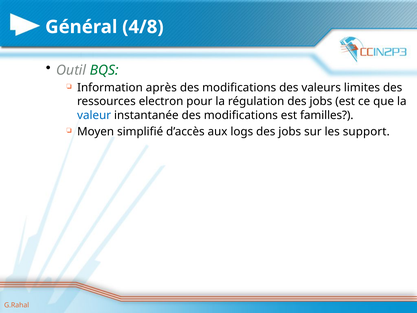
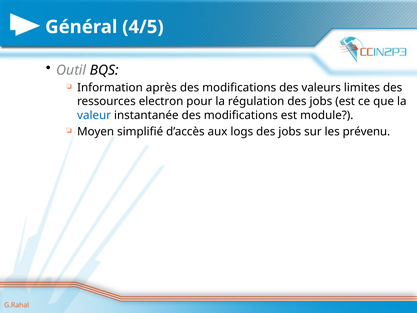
4/8: 4/8 -> 4/5
BQS colour: green -> black
familles: familles -> module
support: support -> prévenu
